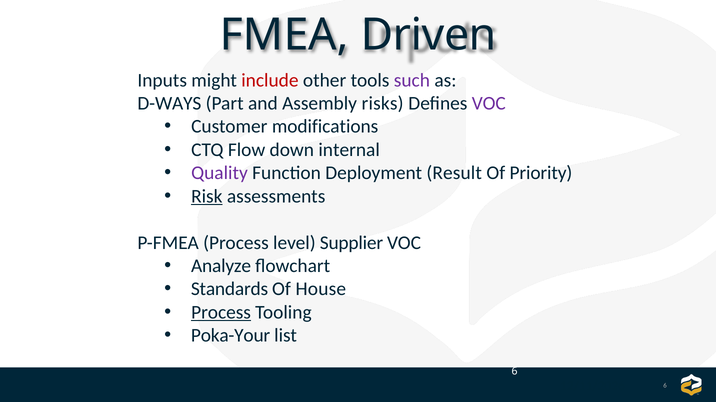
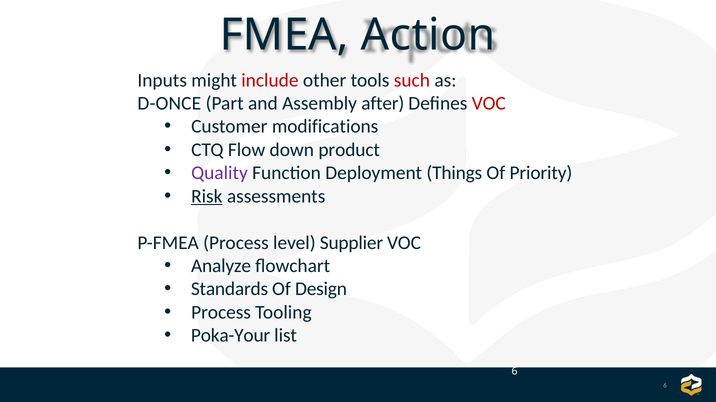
Driven: Driven -> Action
such colour: purple -> red
D-WAYS: D-WAYS -> D-ONCE
risks: risks -> after
VOC at (489, 104) colour: purple -> red
internal: internal -> product
Result: Result -> Things
House: House -> Design
Process at (221, 313) underline: present -> none
